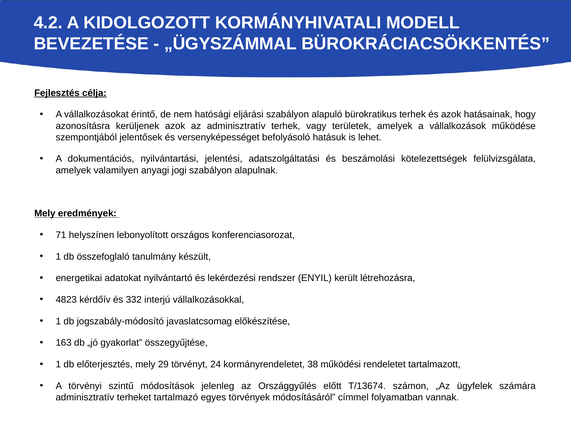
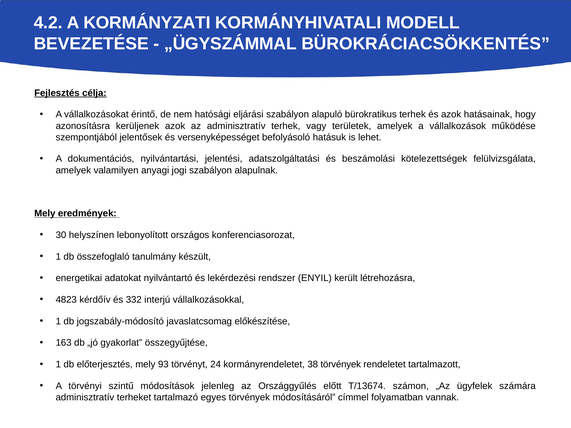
KIDOLGOZOTT: KIDOLGOZOTT -> KORMÁNYZATI
71: 71 -> 30
29: 29 -> 93
38 működési: működési -> törvények
